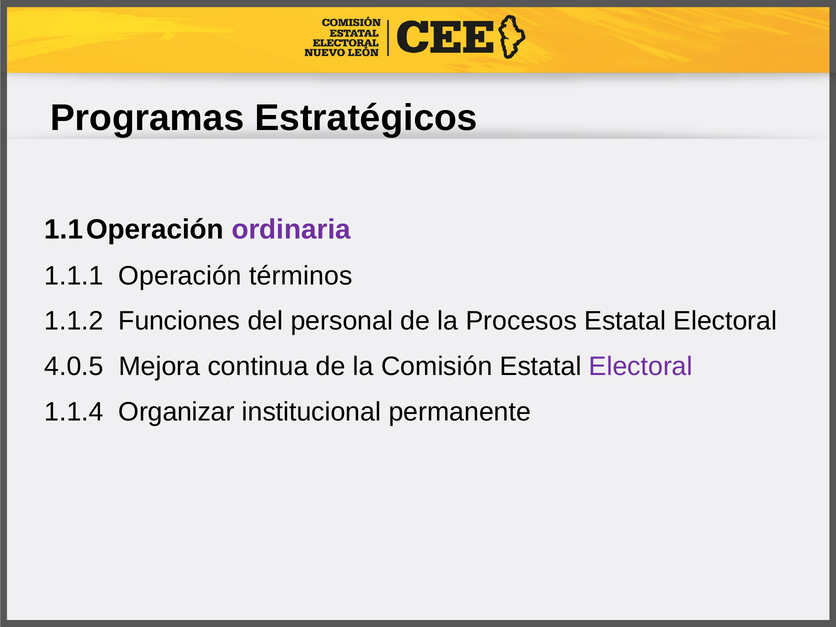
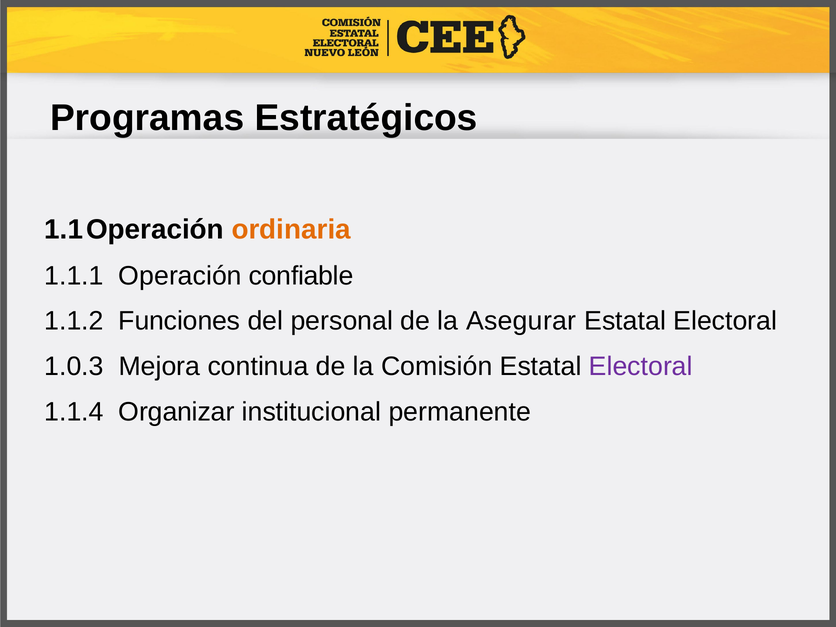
ordinaria colour: purple -> orange
términos: términos -> confiable
Procesos: Procesos -> Asegurar
4.0.5: 4.0.5 -> 1.0.3
